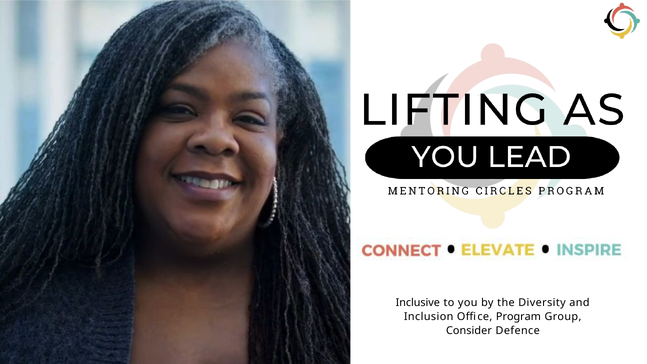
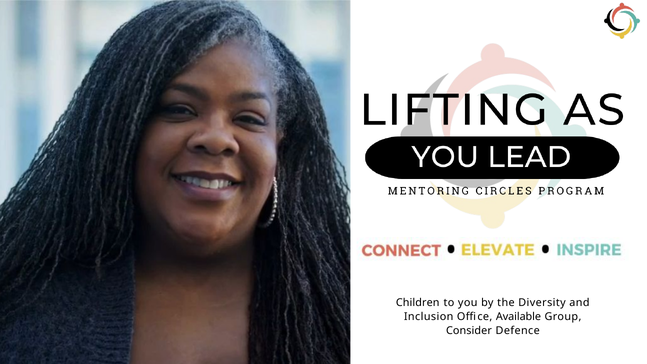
Inclusive: Inclusive -> Children
Program: Program -> Available
